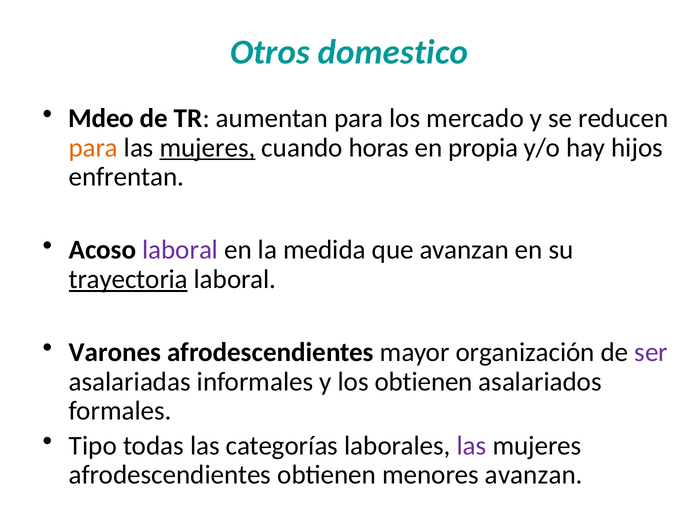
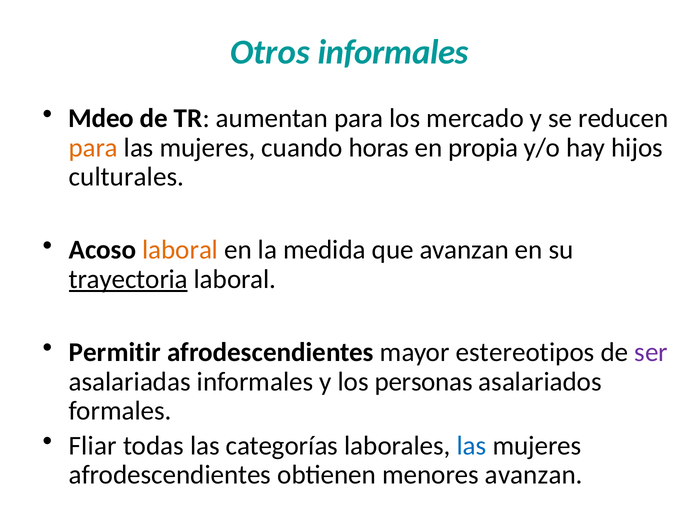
Otros domestico: domestico -> informales
mujeres at (208, 148) underline: present -> none
enfrentan: enfrentan -> culturales
laboral at (180, 250) colour: purple -> orange
Varones: Varones -> Permitir
organización: organización -> estereotipos
los obtienen: obtienen -> personas
Tipo: Tipo -> Fliar
las at (472, 446) colour: purple -> blue
